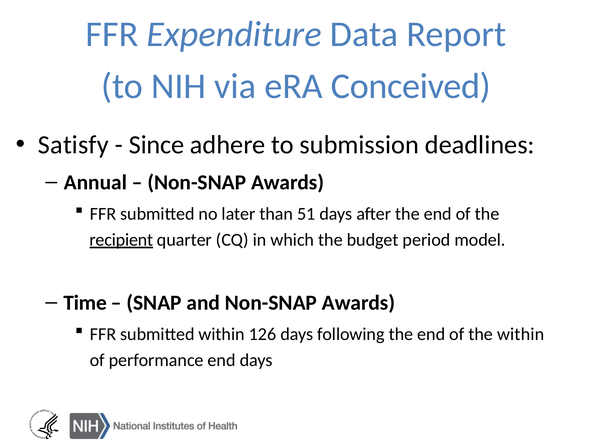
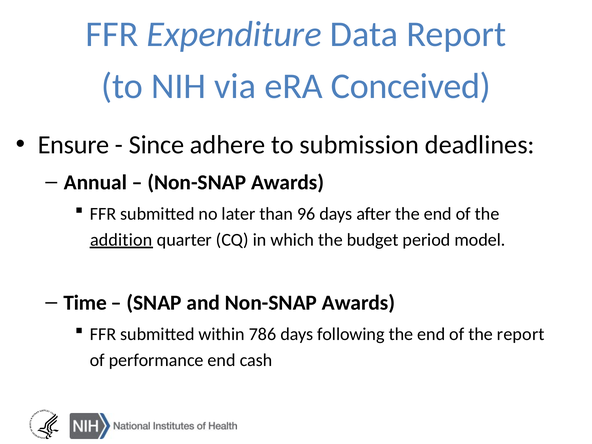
Satisfy: Satisfy -> Ensure
51: 51 -> 96
recipient: recipient -> addition
126: 126 -> 786
the within: within -> report
end days: days -> cash
